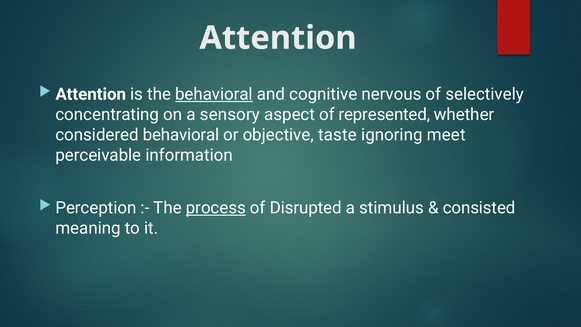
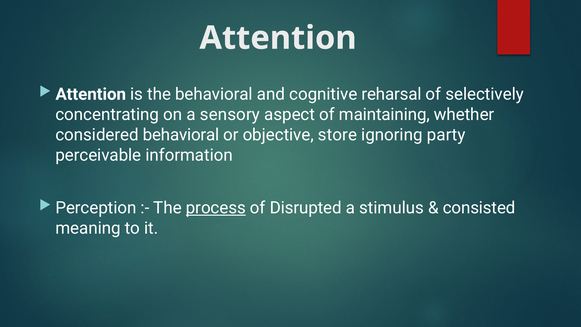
behavioral at (214, 94) underline: present -> none
nervous: nervous -> reharsal
represented: represented -> maintaining
taste: taste -> store
meet: meet -> party
